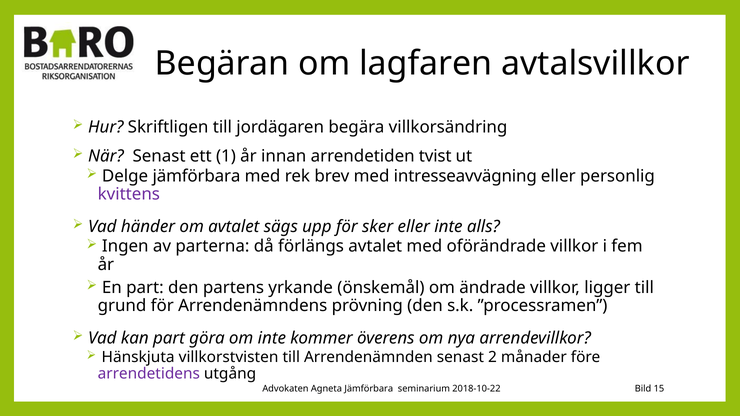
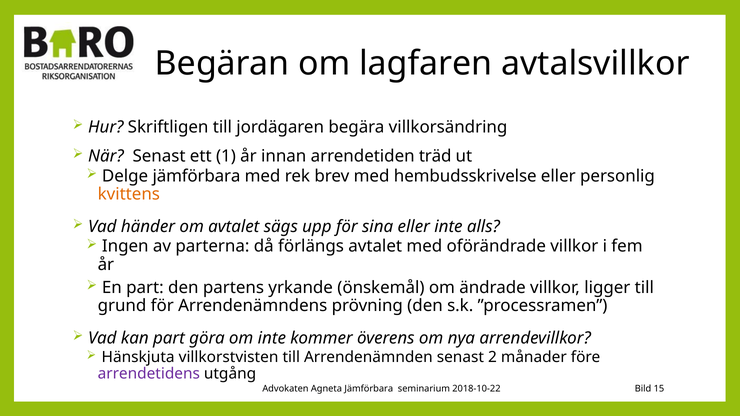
tvist: tvist -> träd
intresseavvägning: intresseavvägning -> hembudsskrivelse
kvittens colour: purple -> orange
sker: sker -> sina
